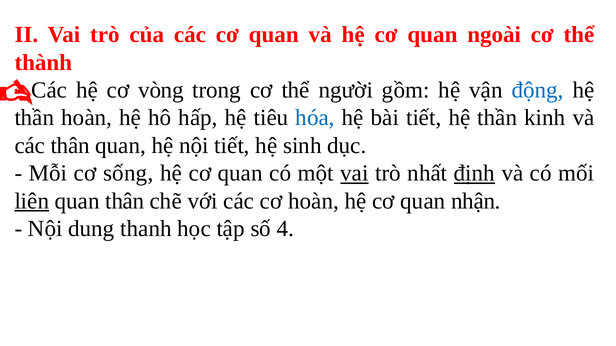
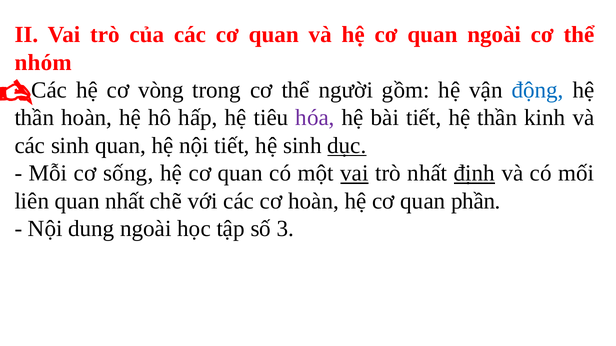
thành: thành -> nhóm
hóa colour: blue -> purple
các thân: thân -> sinh
dục underline: none -> present
liên underline: present -> none
quan thân: thân -> nhất
nhận: nhận -> phần
dung thanh: thanh -> ngoài
4: 4 -> 3
